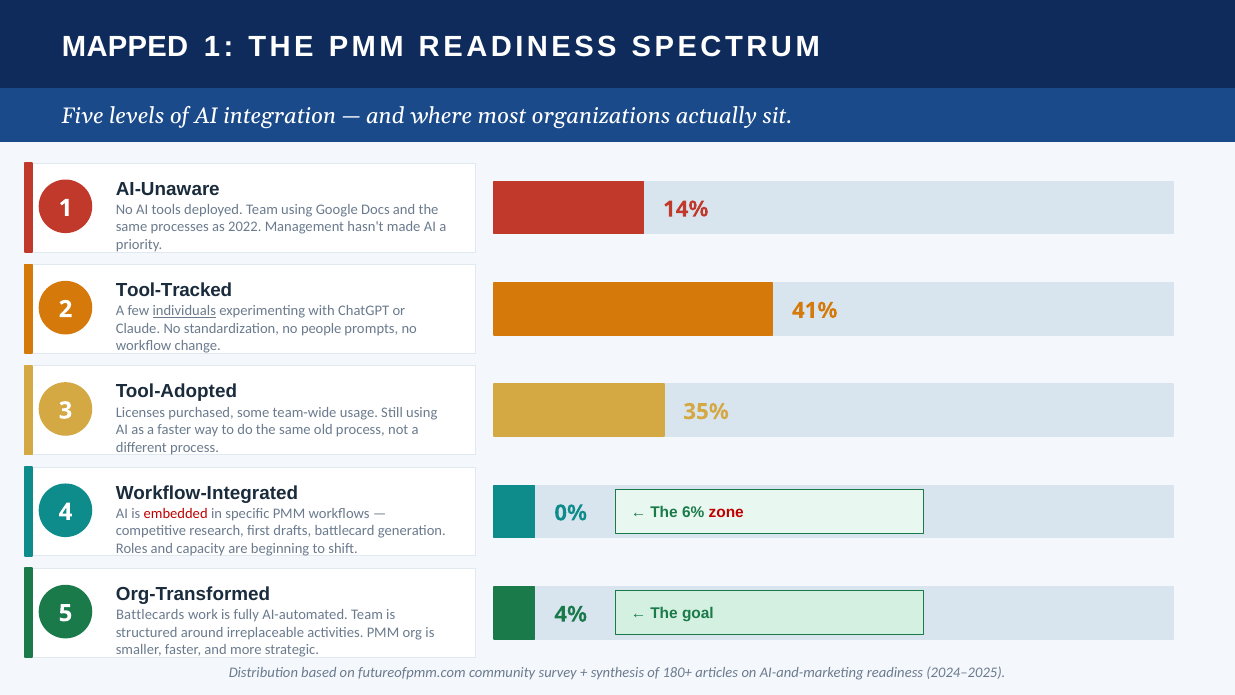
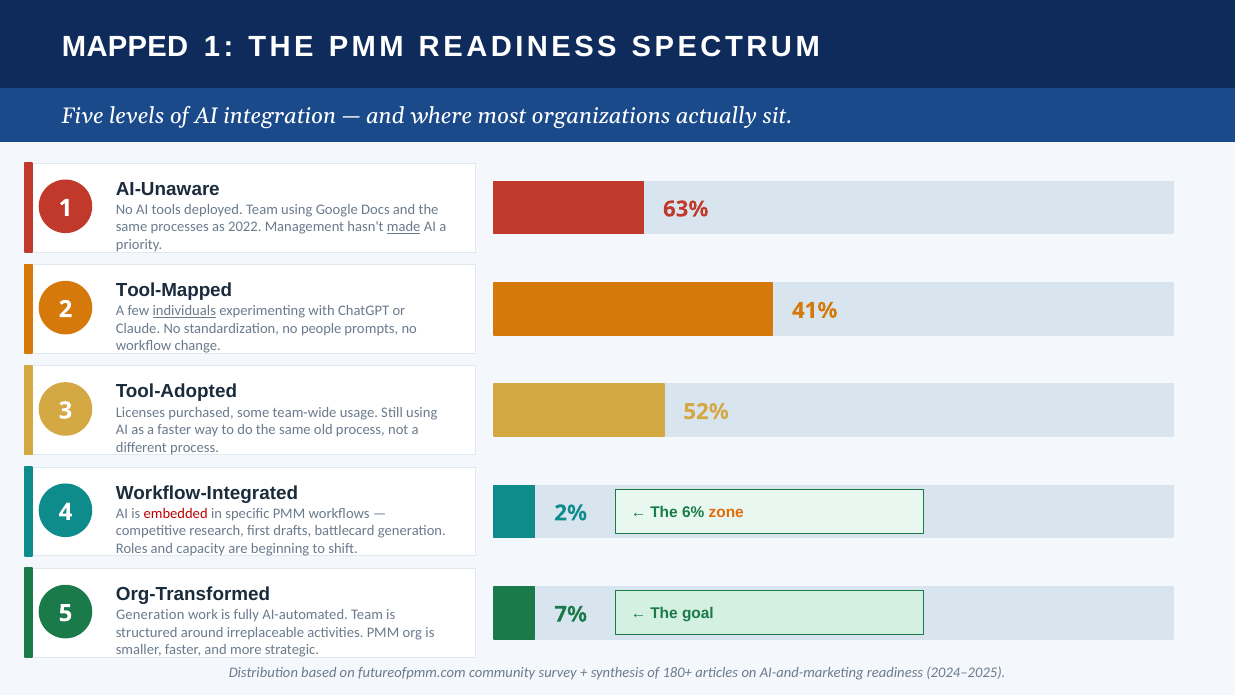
14%: 14% -> 63%
made underline: none -> present
Tool-Tracked: Tool-Tracked -> Tool-Mapped
35%: 35% -> 52%
0%: 0% -> 2%
zone colour: red -> orange
Battlecards at (150, 615): Battlecards -> Generation
4%: 4% -> 7%
